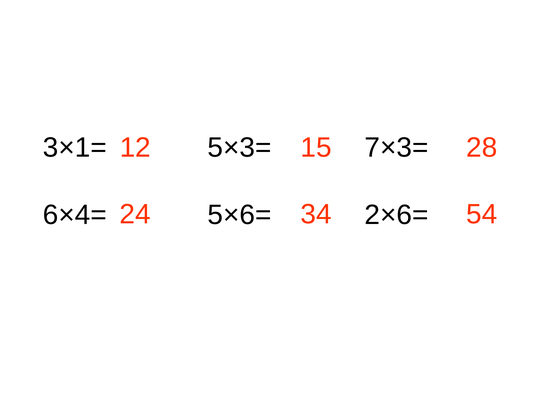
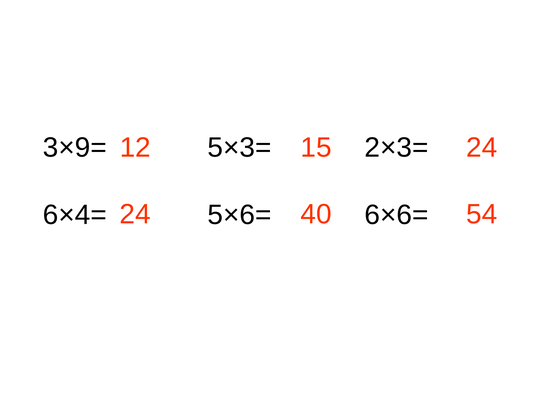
3×1=: 3×1= -> 3×9=
7×3=: 7×3= -> 2×3=
15 28: 28 -> 24
34: 34 -> 40
2×6=: 2×6= -> 6×6=
